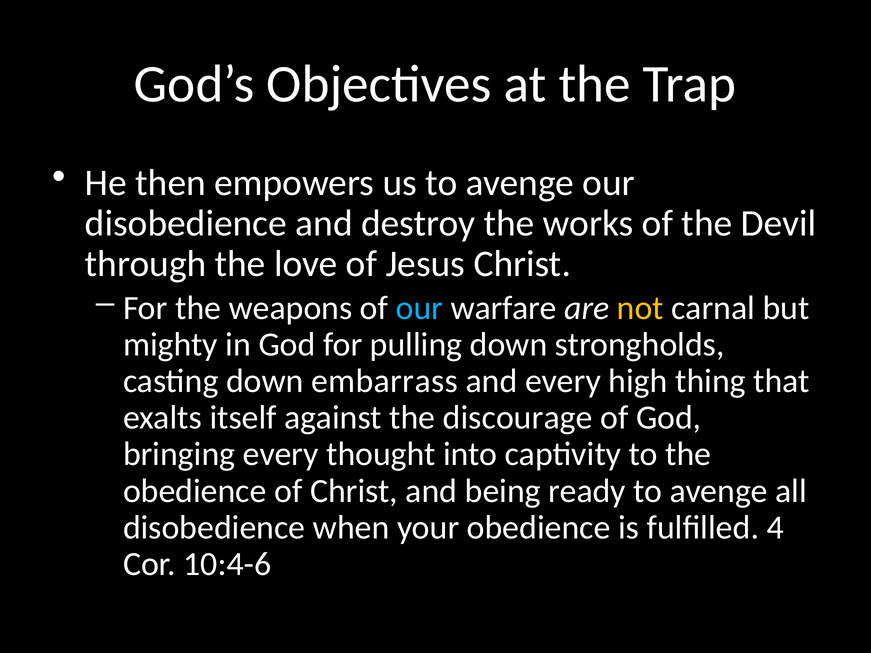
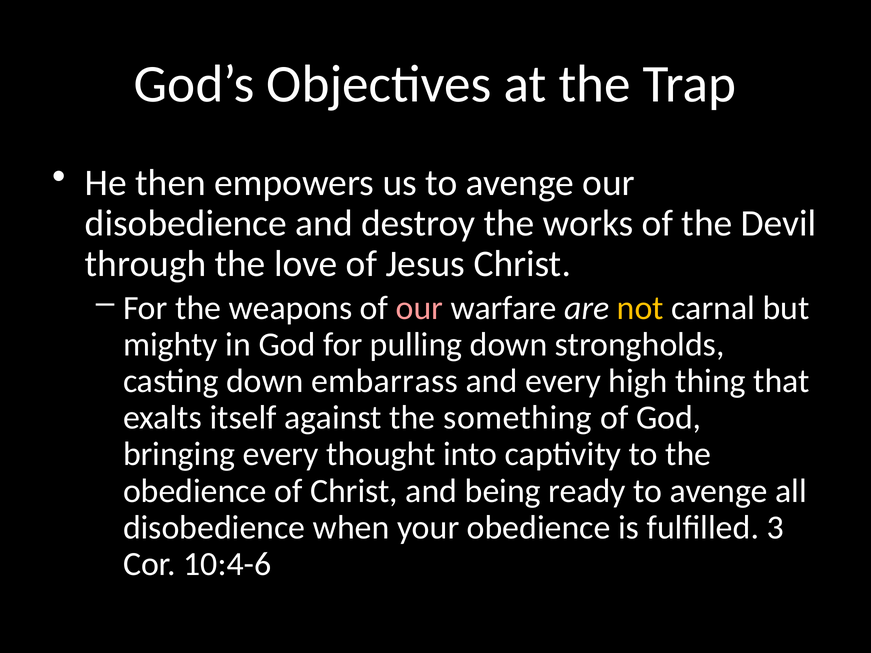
our at (419, 308) colour: light blue -> pink
discourage: discourage -> something
4: 4 -> 3
